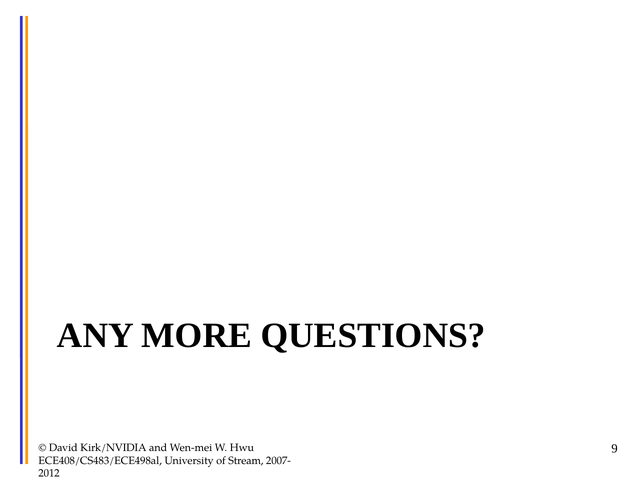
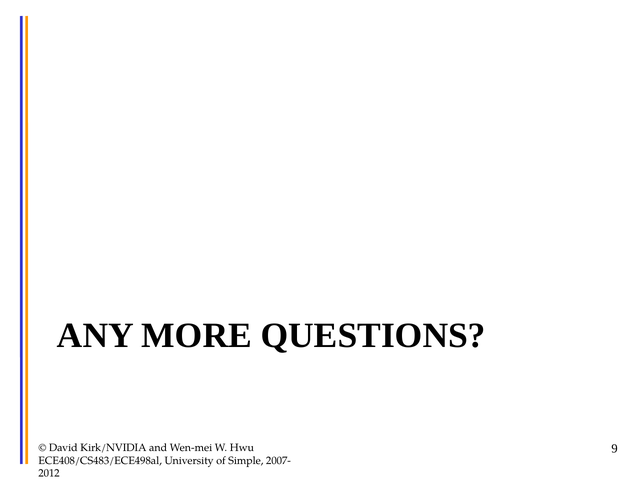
Stream: Stream -> Simple
